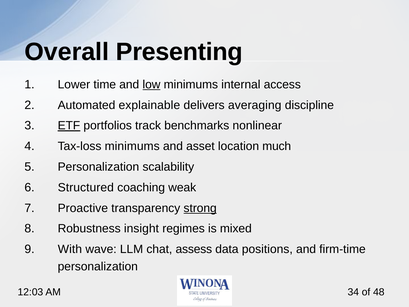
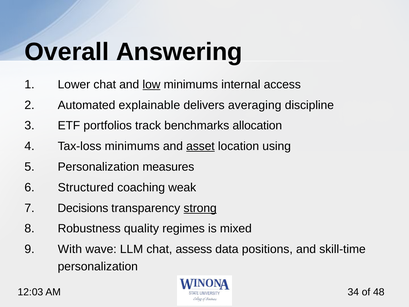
Presenting: Presenting -> Answering
Lower time: time -> chat
ETF underline: present -> none
nonlinear: nonlinear -> allocation
asset underline: none -> present
much: much -> using
scalability: scalability -> measures
Proactive: Proactive -> Decisions
insight: insight -> quality
firm-time: firm-time -> skill-time
